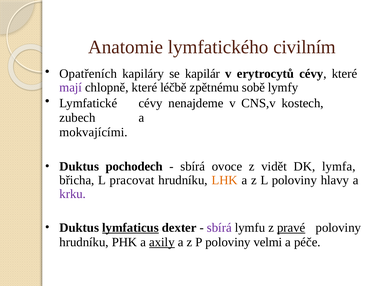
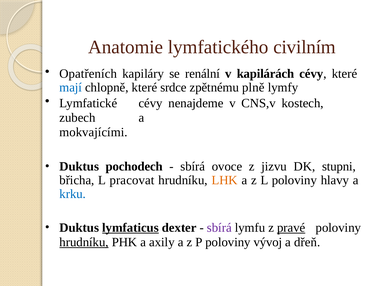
kapilár: kapilár -> renální
erytrocytů: erytrocytů -> kapilárách
mají colour: purple -> blue
léčbě: léčbě -> srdce
sobě: sobě -> plně
vidět: vidět -> jizvu
lymfa: lymfa -> stupni
krku colour: purple -> blue
hrudníku at (84, 243) underline: none -> present
axily underline: present -> none
velmi: velmi -> vývoj
péče: péče -> dřeň
